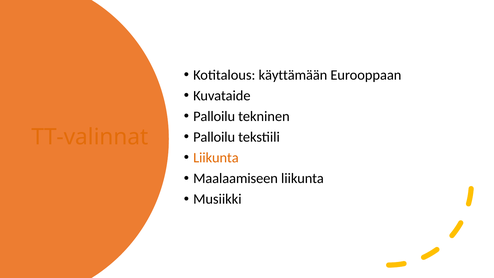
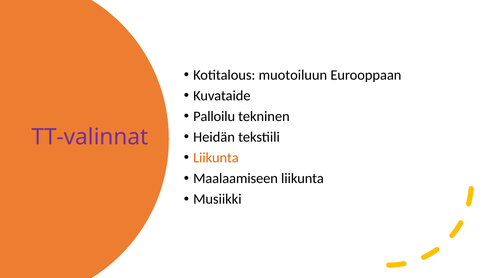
käyttämään: käyttämään -> muotoiluun
Palloilu at (214, 137): Palloilu -> Heidän
TT-valinnat colour: orange -> purple
